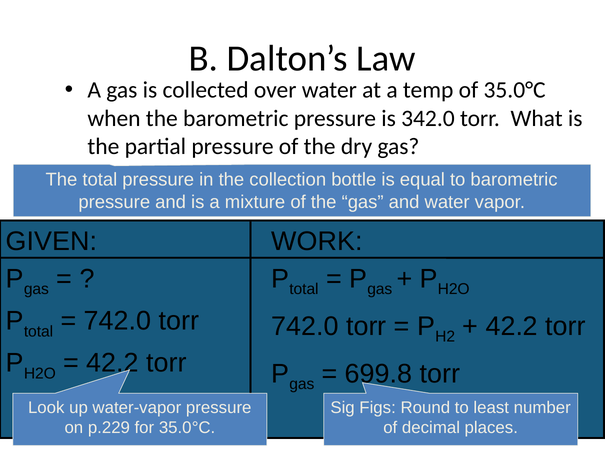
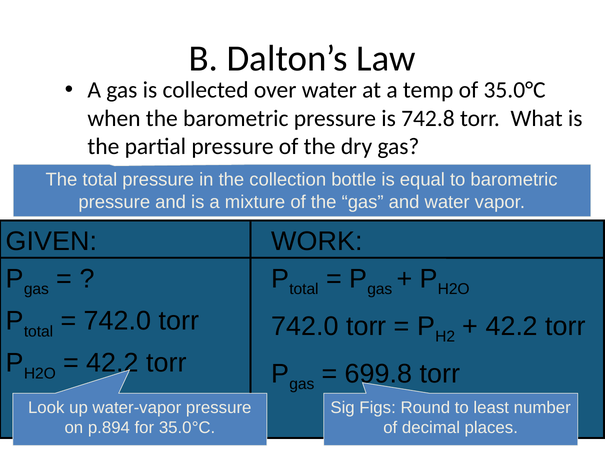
342.0: 342.0 -> 742.8
p.229: p.229 -> p.894
